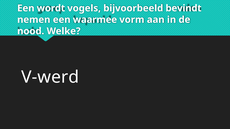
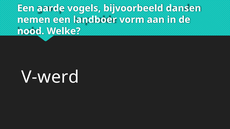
wordt: wordt -> aarde
bevindt: bevindt -> dansen
waarmee: waarmee -> landboer
